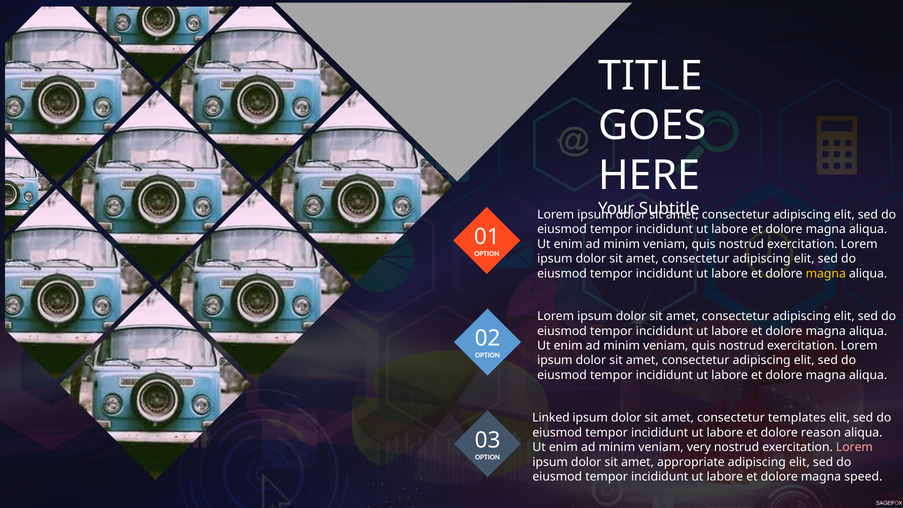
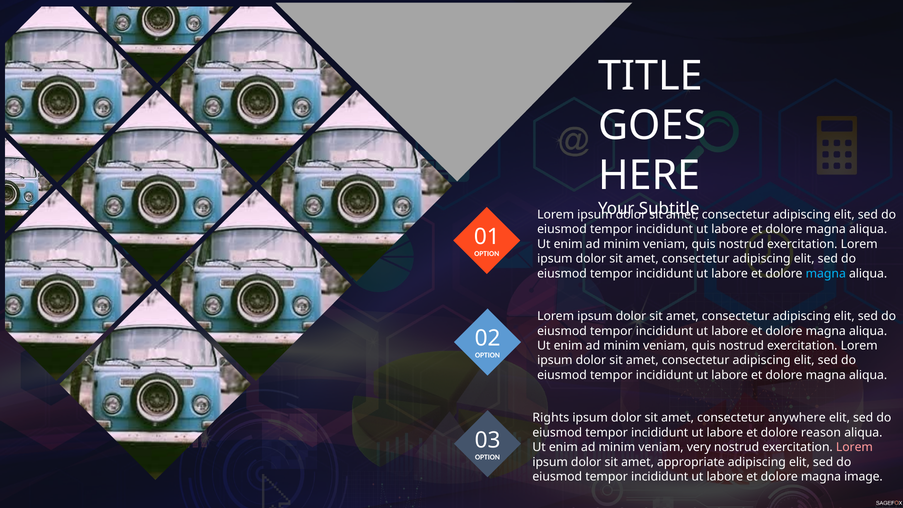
magna at (826, 273) colour: yellow -> light blue
Linked: Linked -> Rights
templates: templates -> anywhere
speed: speed -> image
